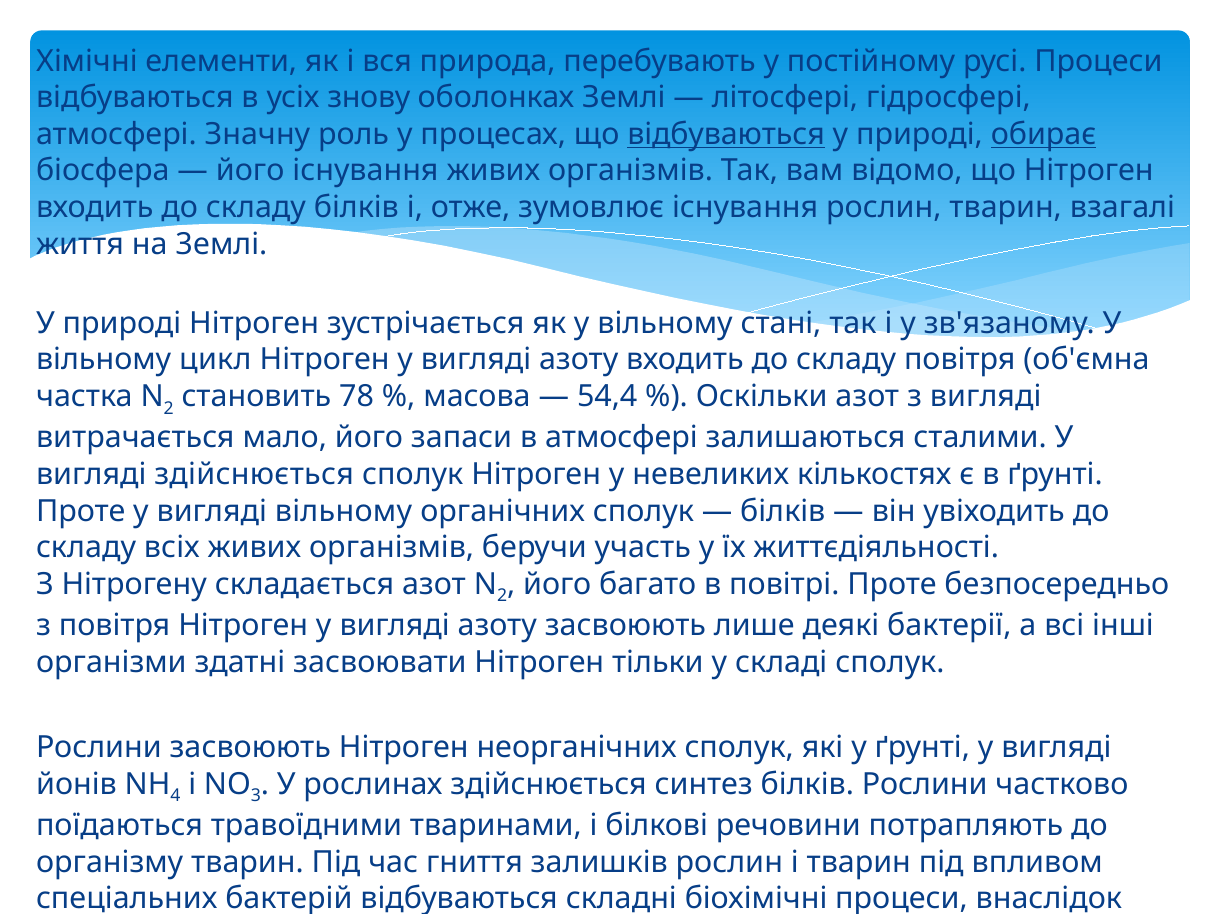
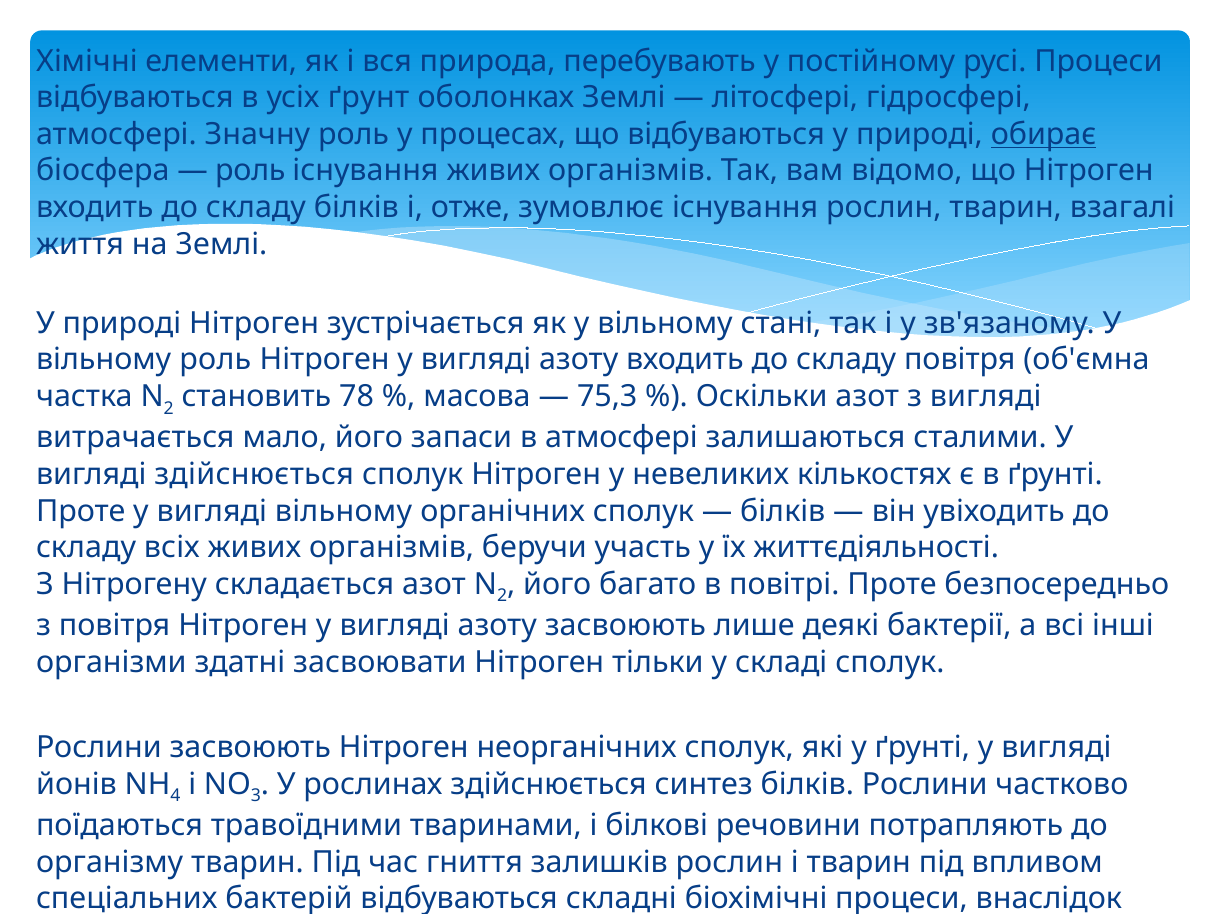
усіх знову: знову -> ґрунт
відбуваються at (726, 134) underline: present -> none
його at (250, 171): його -> роль
вільному цикл: цикл -> роль
54,4: 54,4 -> 75,3
